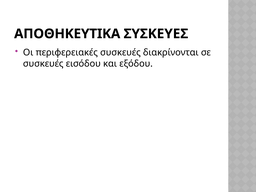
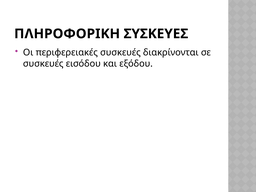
ΑΠΟΘΗΚΕΥΤΙΚΑ: ΑΠΟΘΗΚΕΥΤΙΚΑ -> ΠΛΗΡΟΦΟΡΙΚΗ
